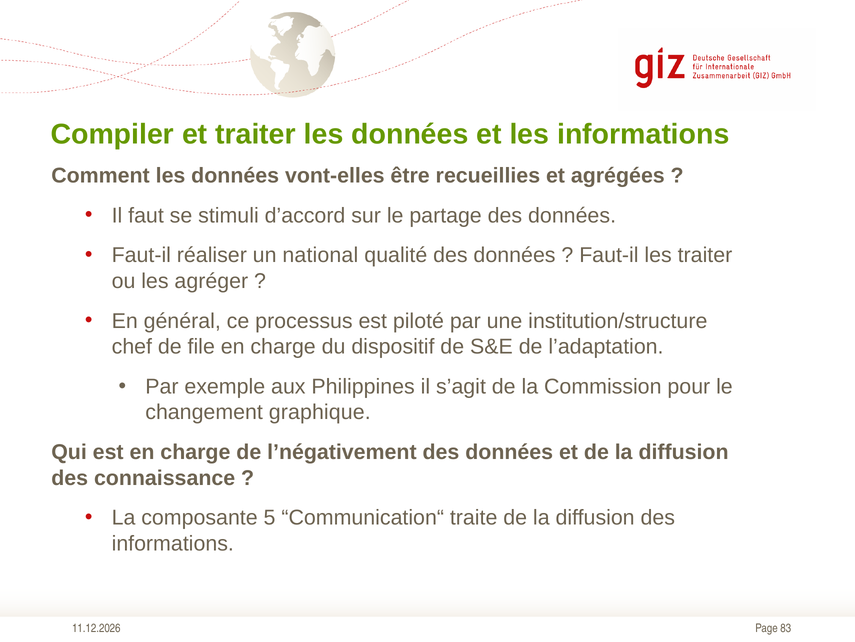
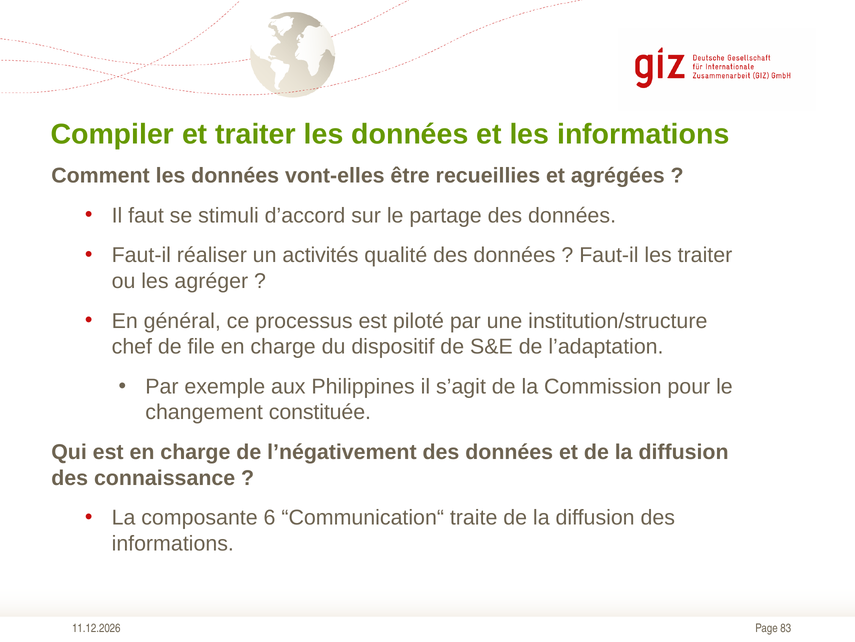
national: national -> activités
graphique: graphique -> constituée
5: 5 -> 6
